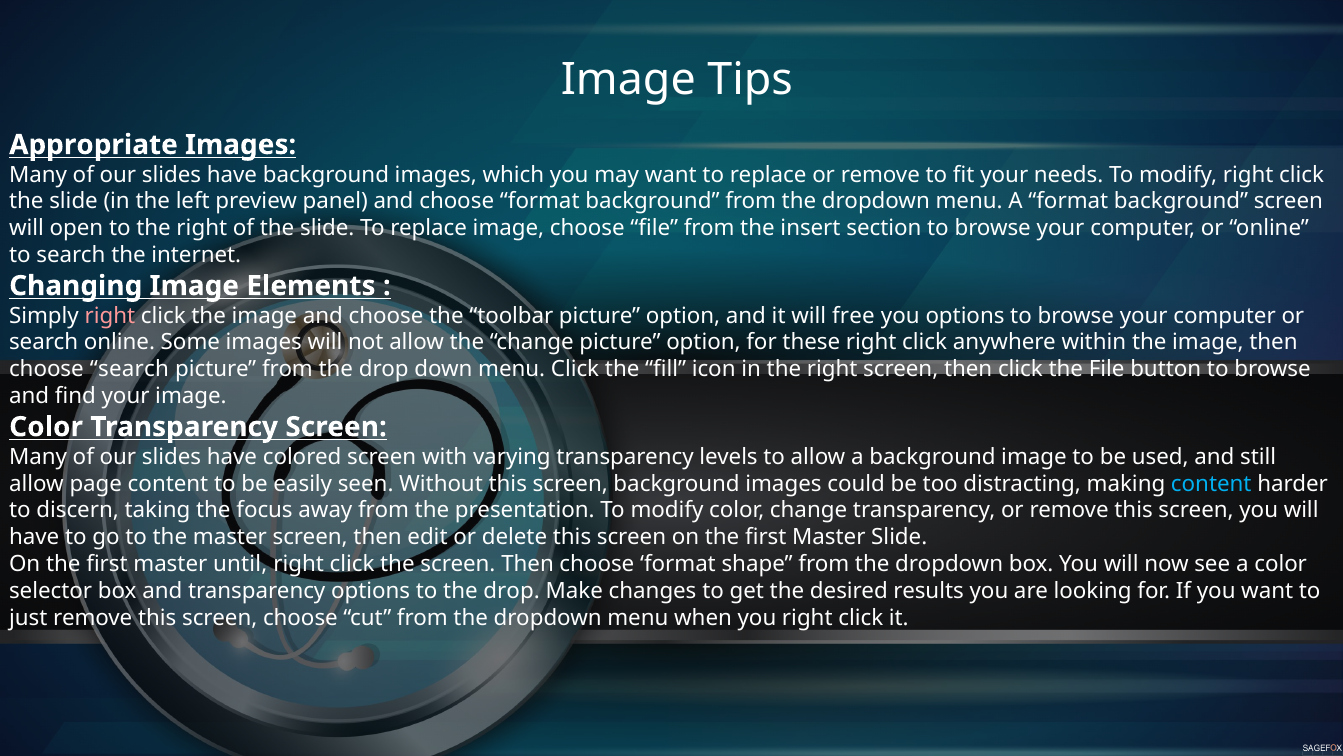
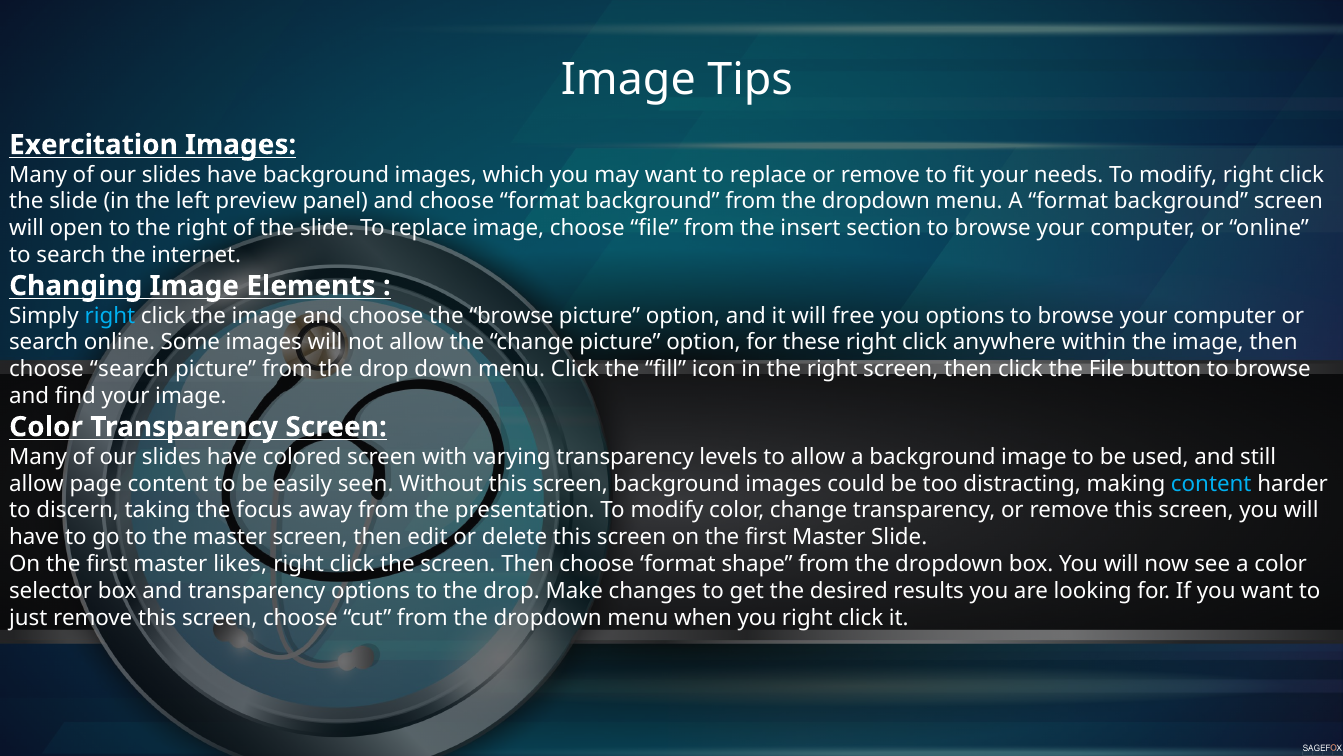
Appropriate: Appropriate -> Exercitation
right at (110, 315) colour: pink -> light blue
the toolbar: toolbar -> browse
until: until -> likes
